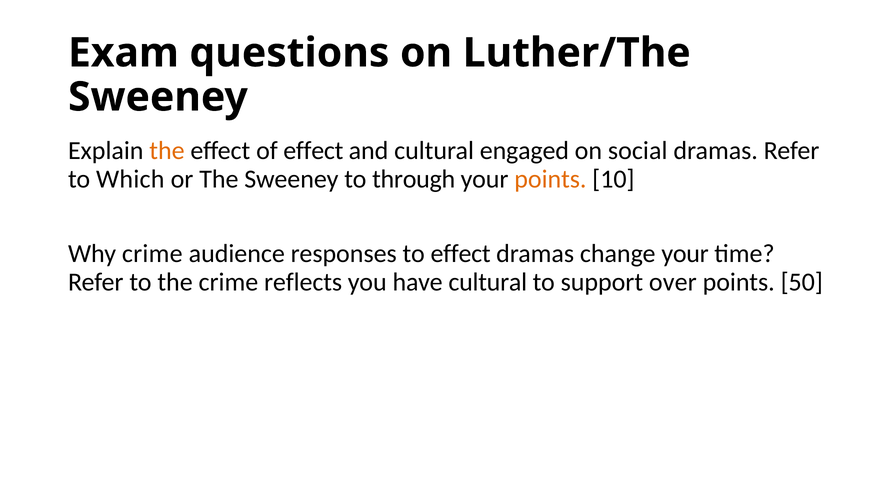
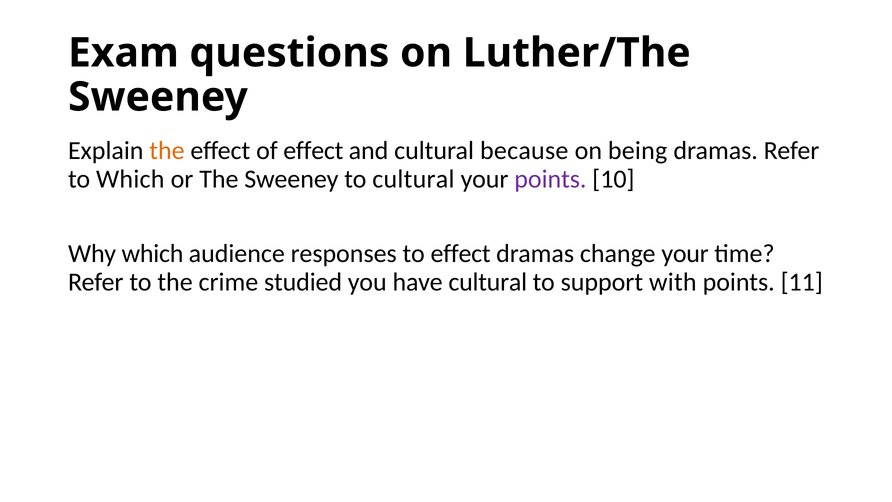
engaged: engaged -> because
social: social -> being
to through: through -> cultural
points at (550, 179) colour: orange -> purple
Why crime: crime -> which
reflects: reflects -> studied
over: over -> with
50: 50 -> 11
